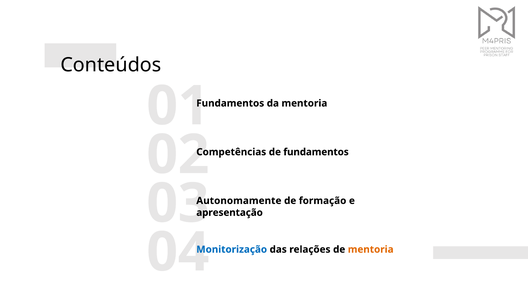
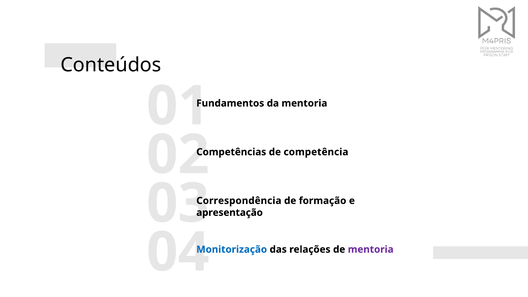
de fundamentos: fundamentos -> competência
Autonomamente: Autonomamente -> Correspondência
mentoria at (371, 249) colour: orange -> purple
